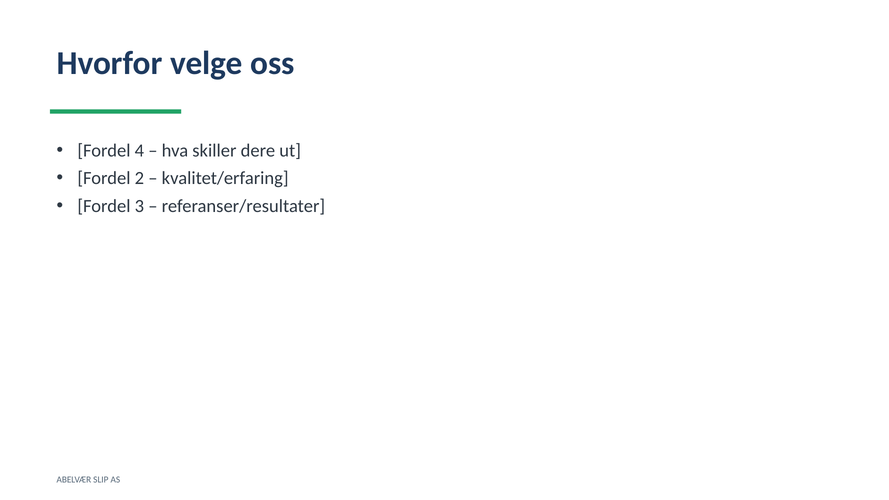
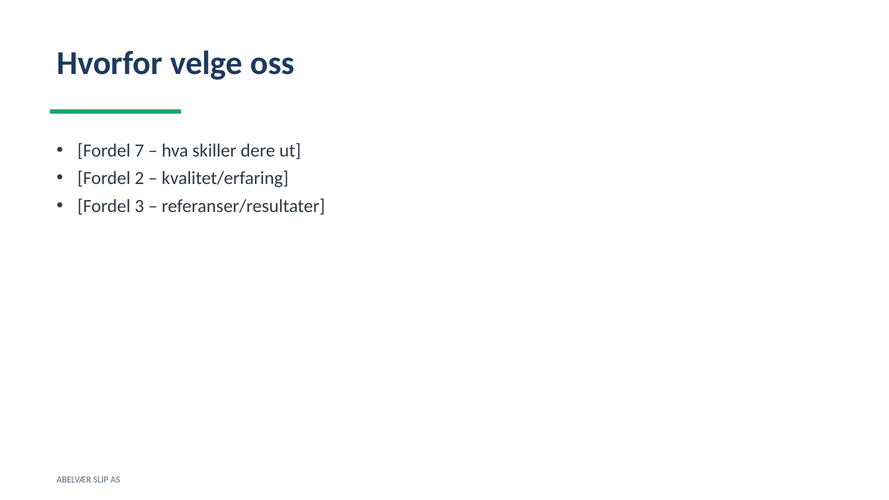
4: 4 -> 7
